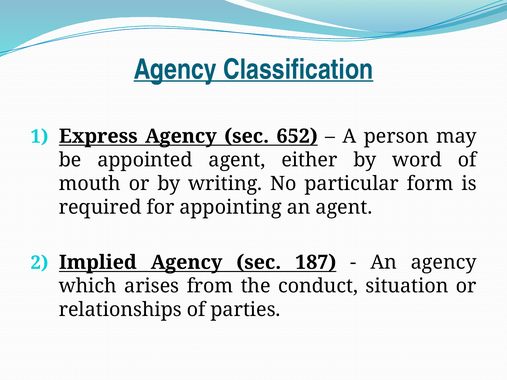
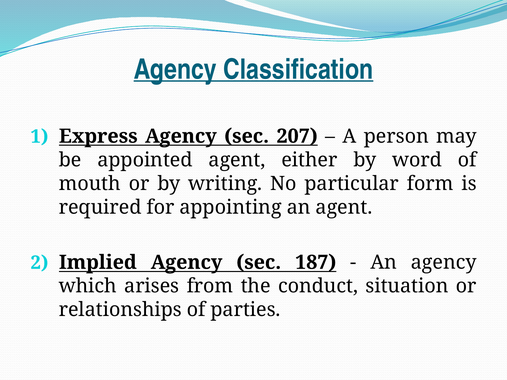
652: 652 -> 207
